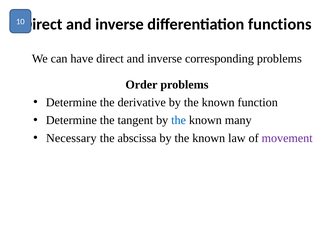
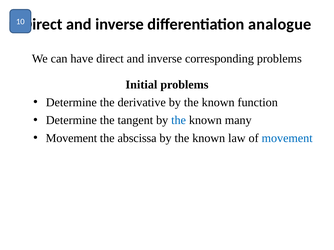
functions: functions -> analogue
Order: Order -> Initial
Necessary at (71, 138): Necessary -> Movement
movement at (287, 138) colour: purple -> blue
